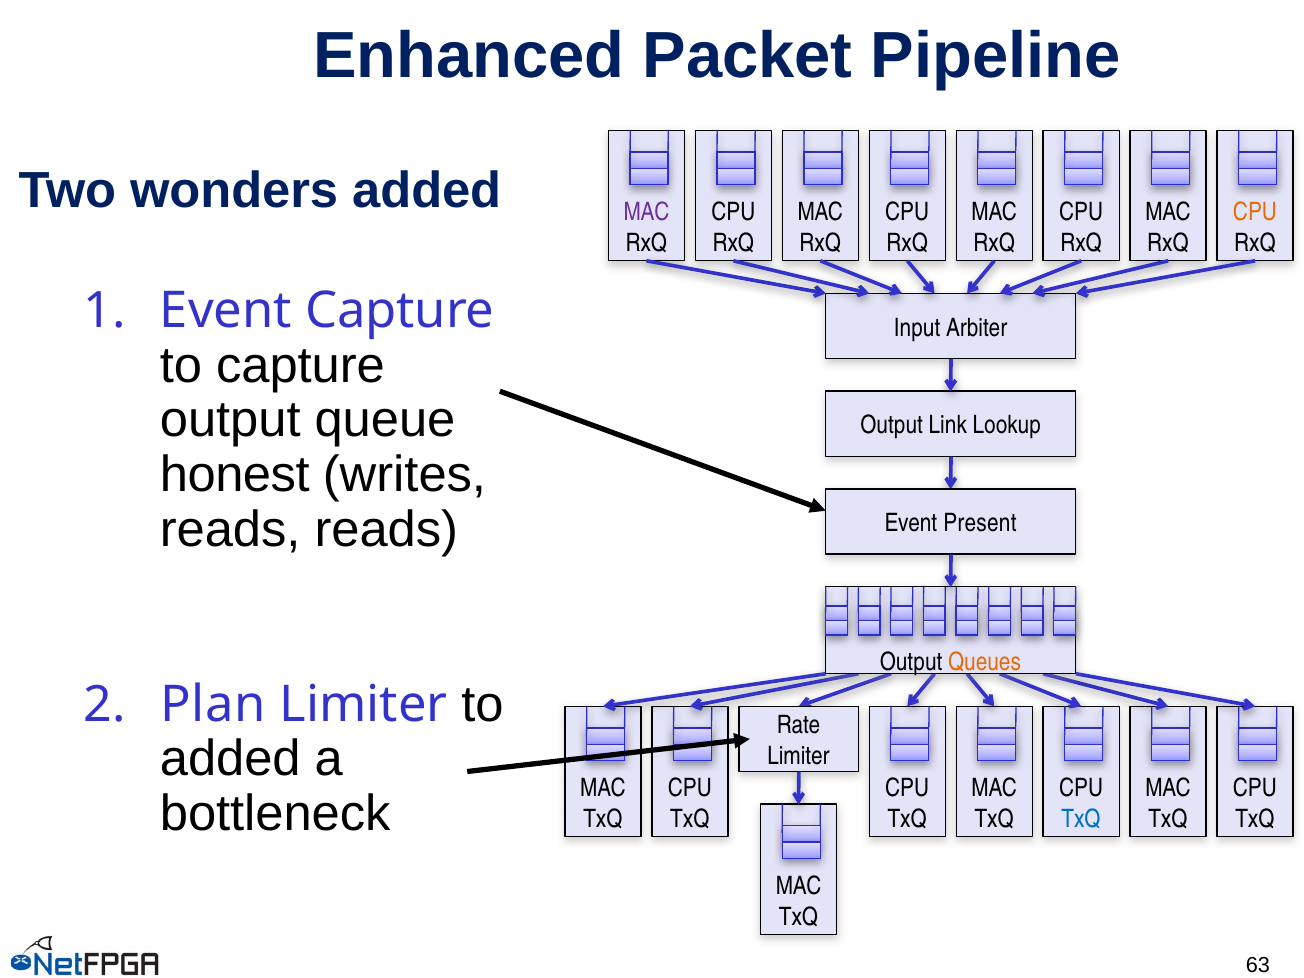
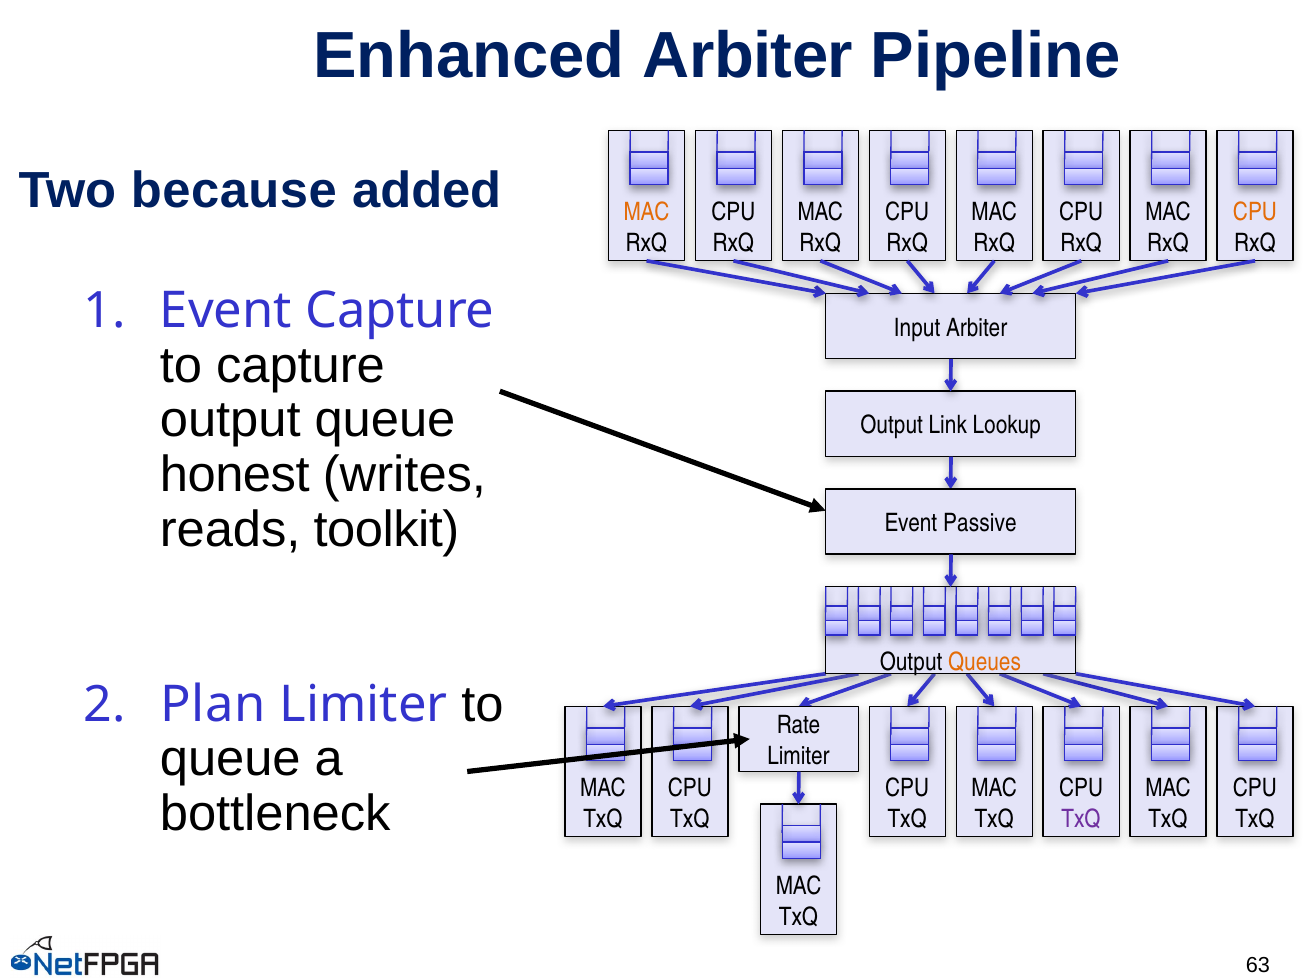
Enhanced Packet: Packet -> Arbiter
wonders: wonders -> because
MAC at (647, 213) colour: purple -> orange
reads reads: reads -> toolkit
Present: Present -> Passive
added at (230, 759): added -> queue
TxQ at (1081, 819) colour: blue -> purple
